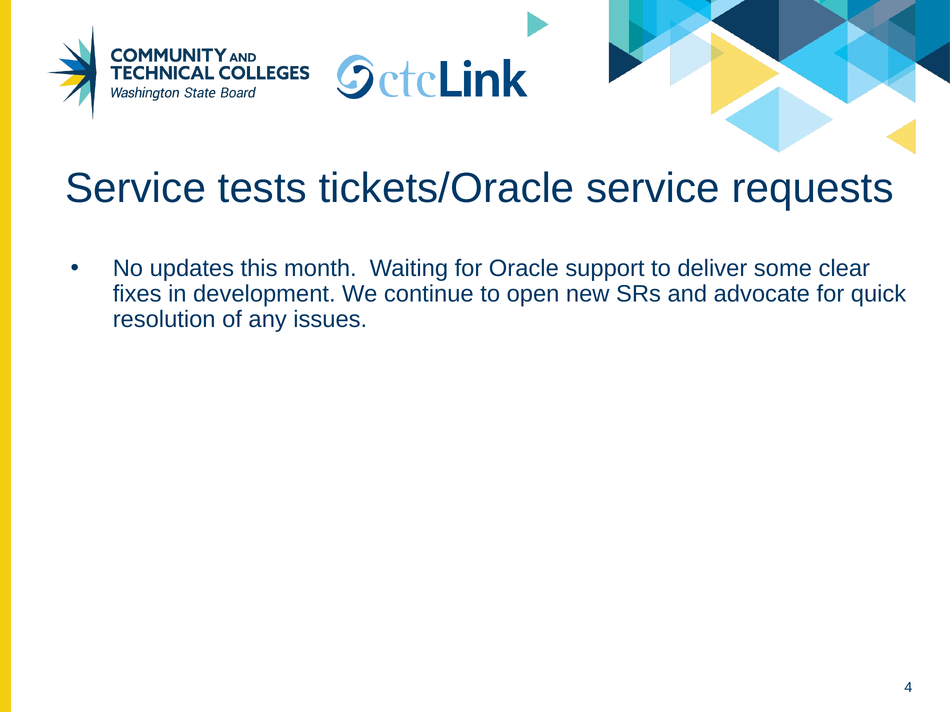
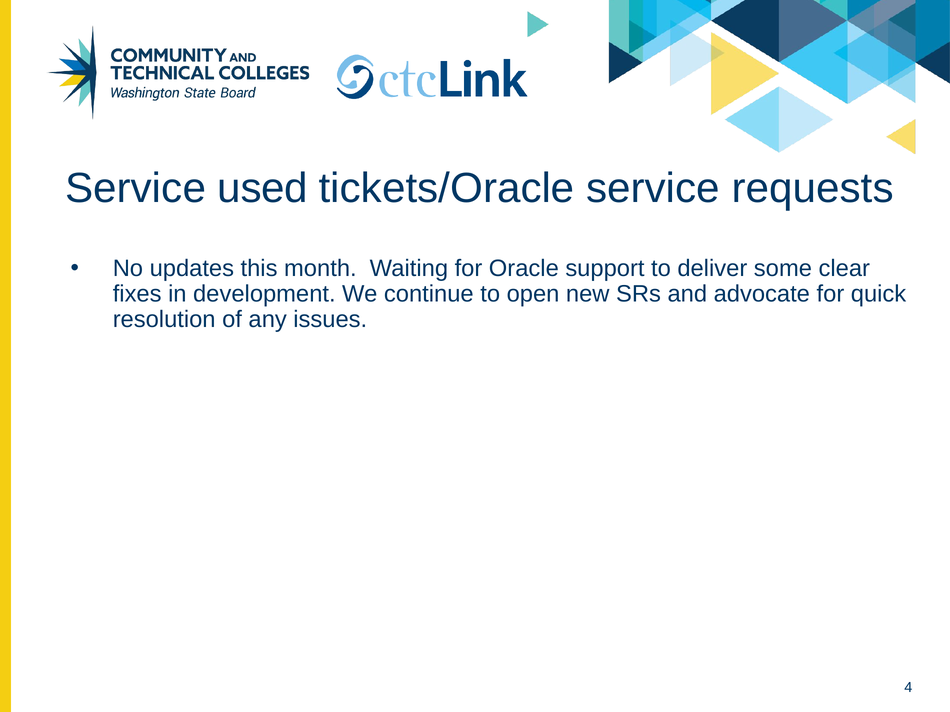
tests: tests -> used
